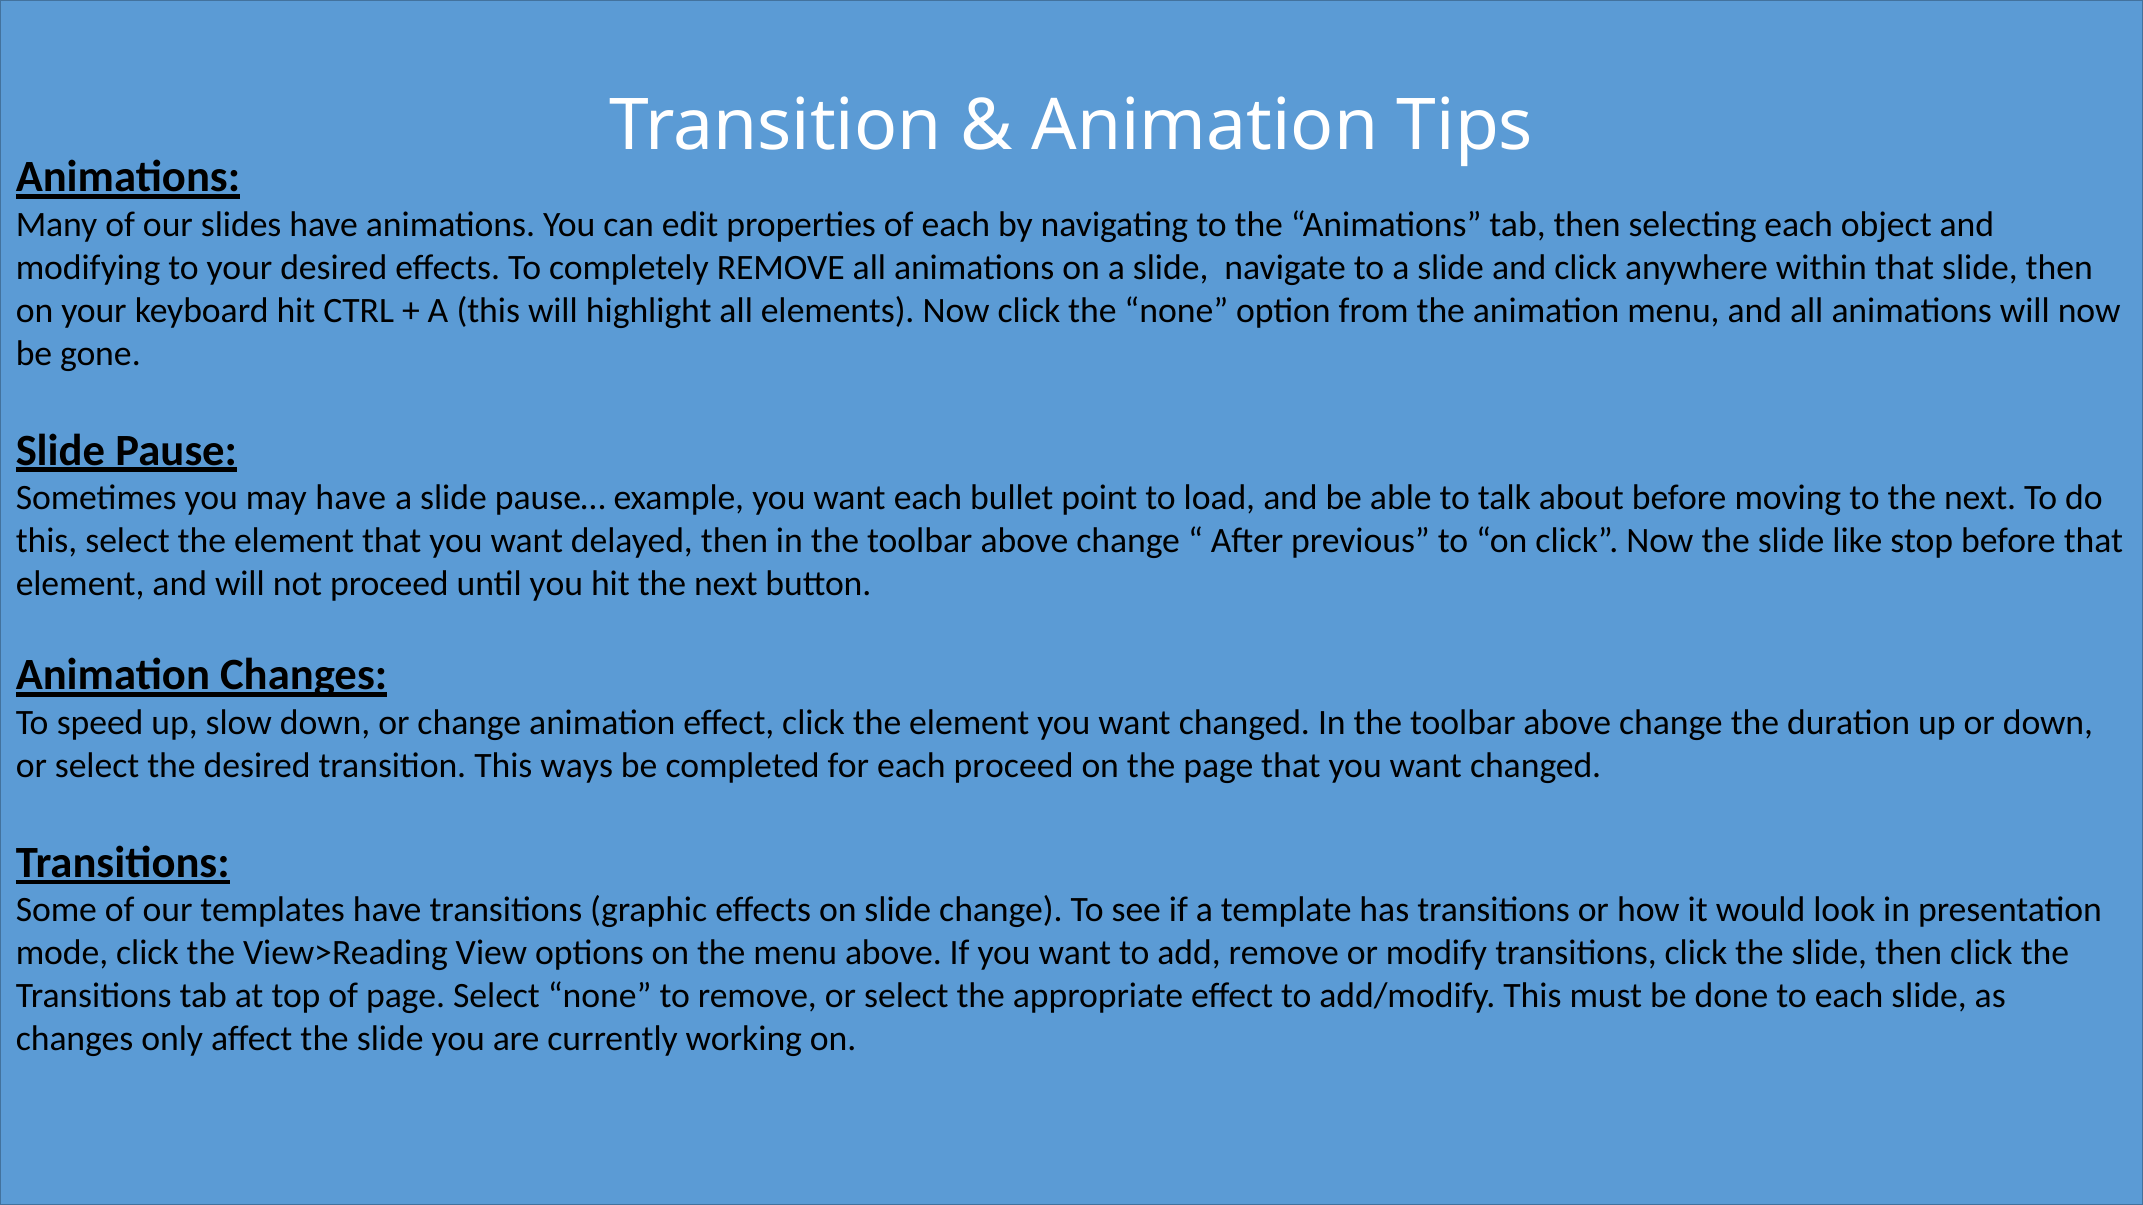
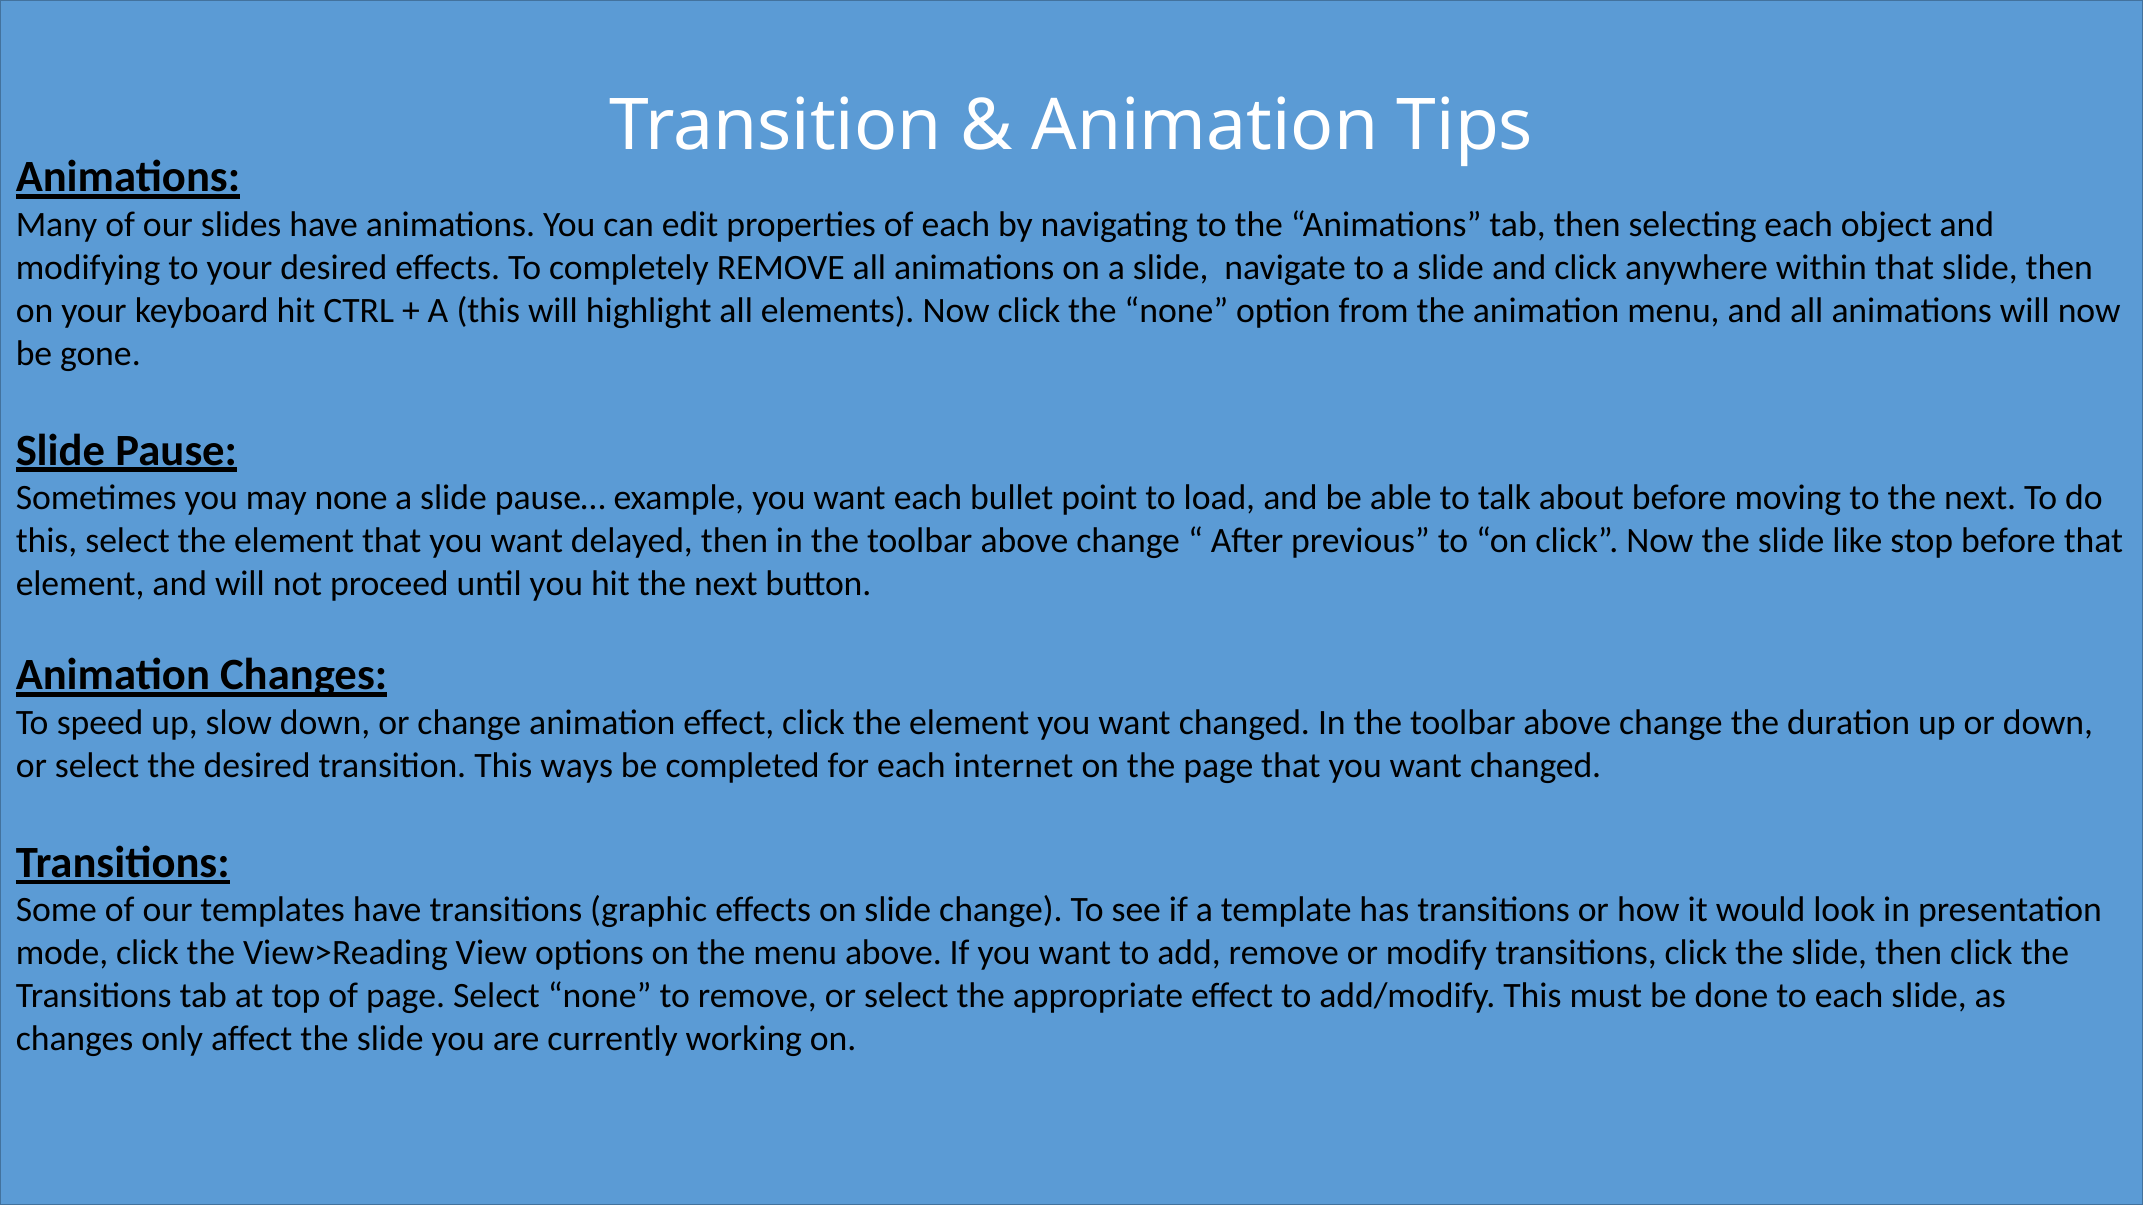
may have: have -> none
each proceed: proceed -> internet
